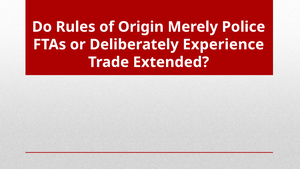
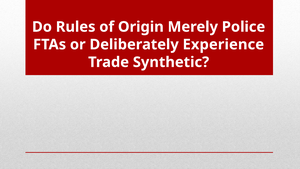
Extended: Extended -> Synthetic
